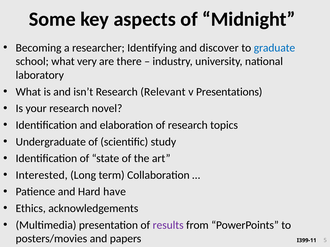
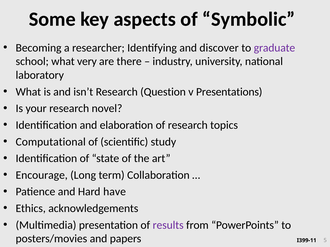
Midnight: Midnight -> Symbolic
graduate colour: blue -> purple
Relevant: Relevant -> Question
Undergraduate: Undergraduate -> Computational
Interested: Interested -> Encourage
